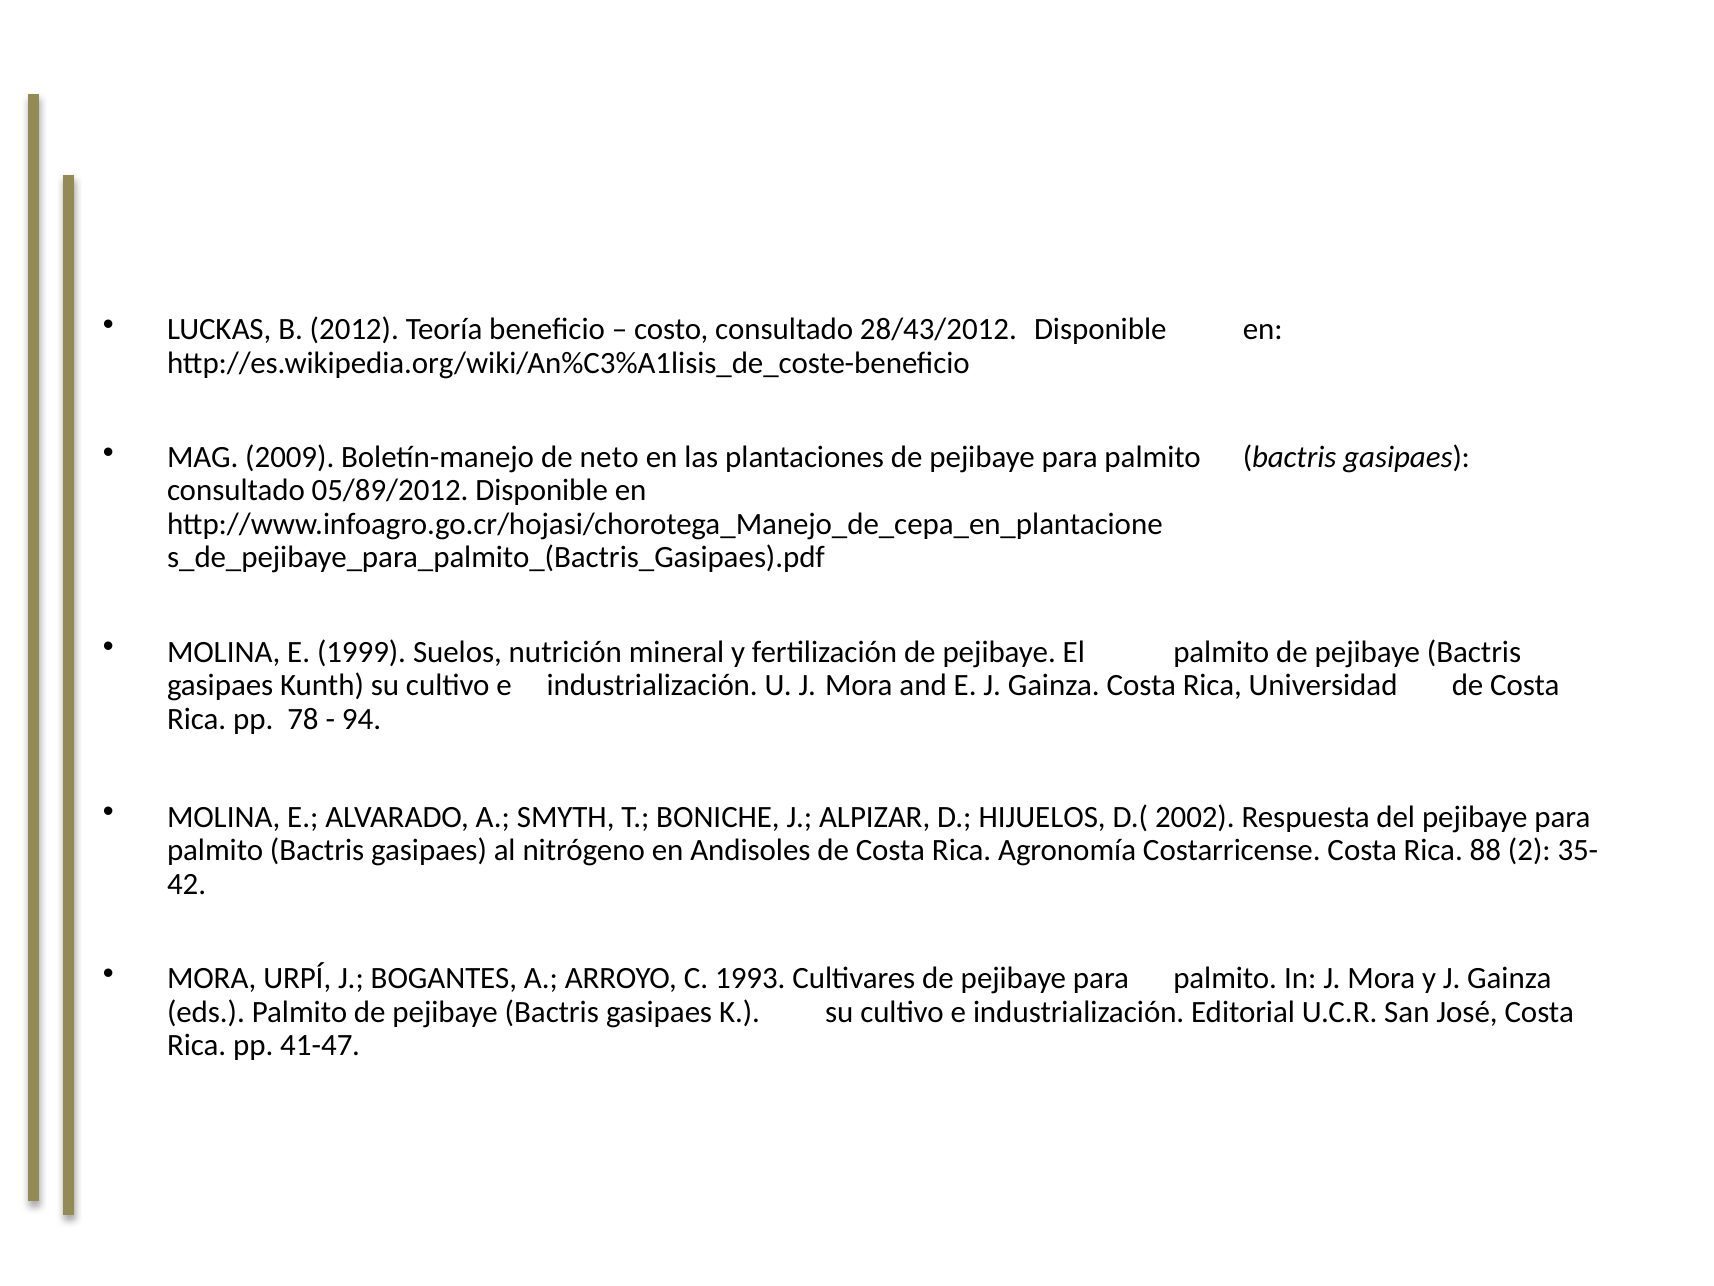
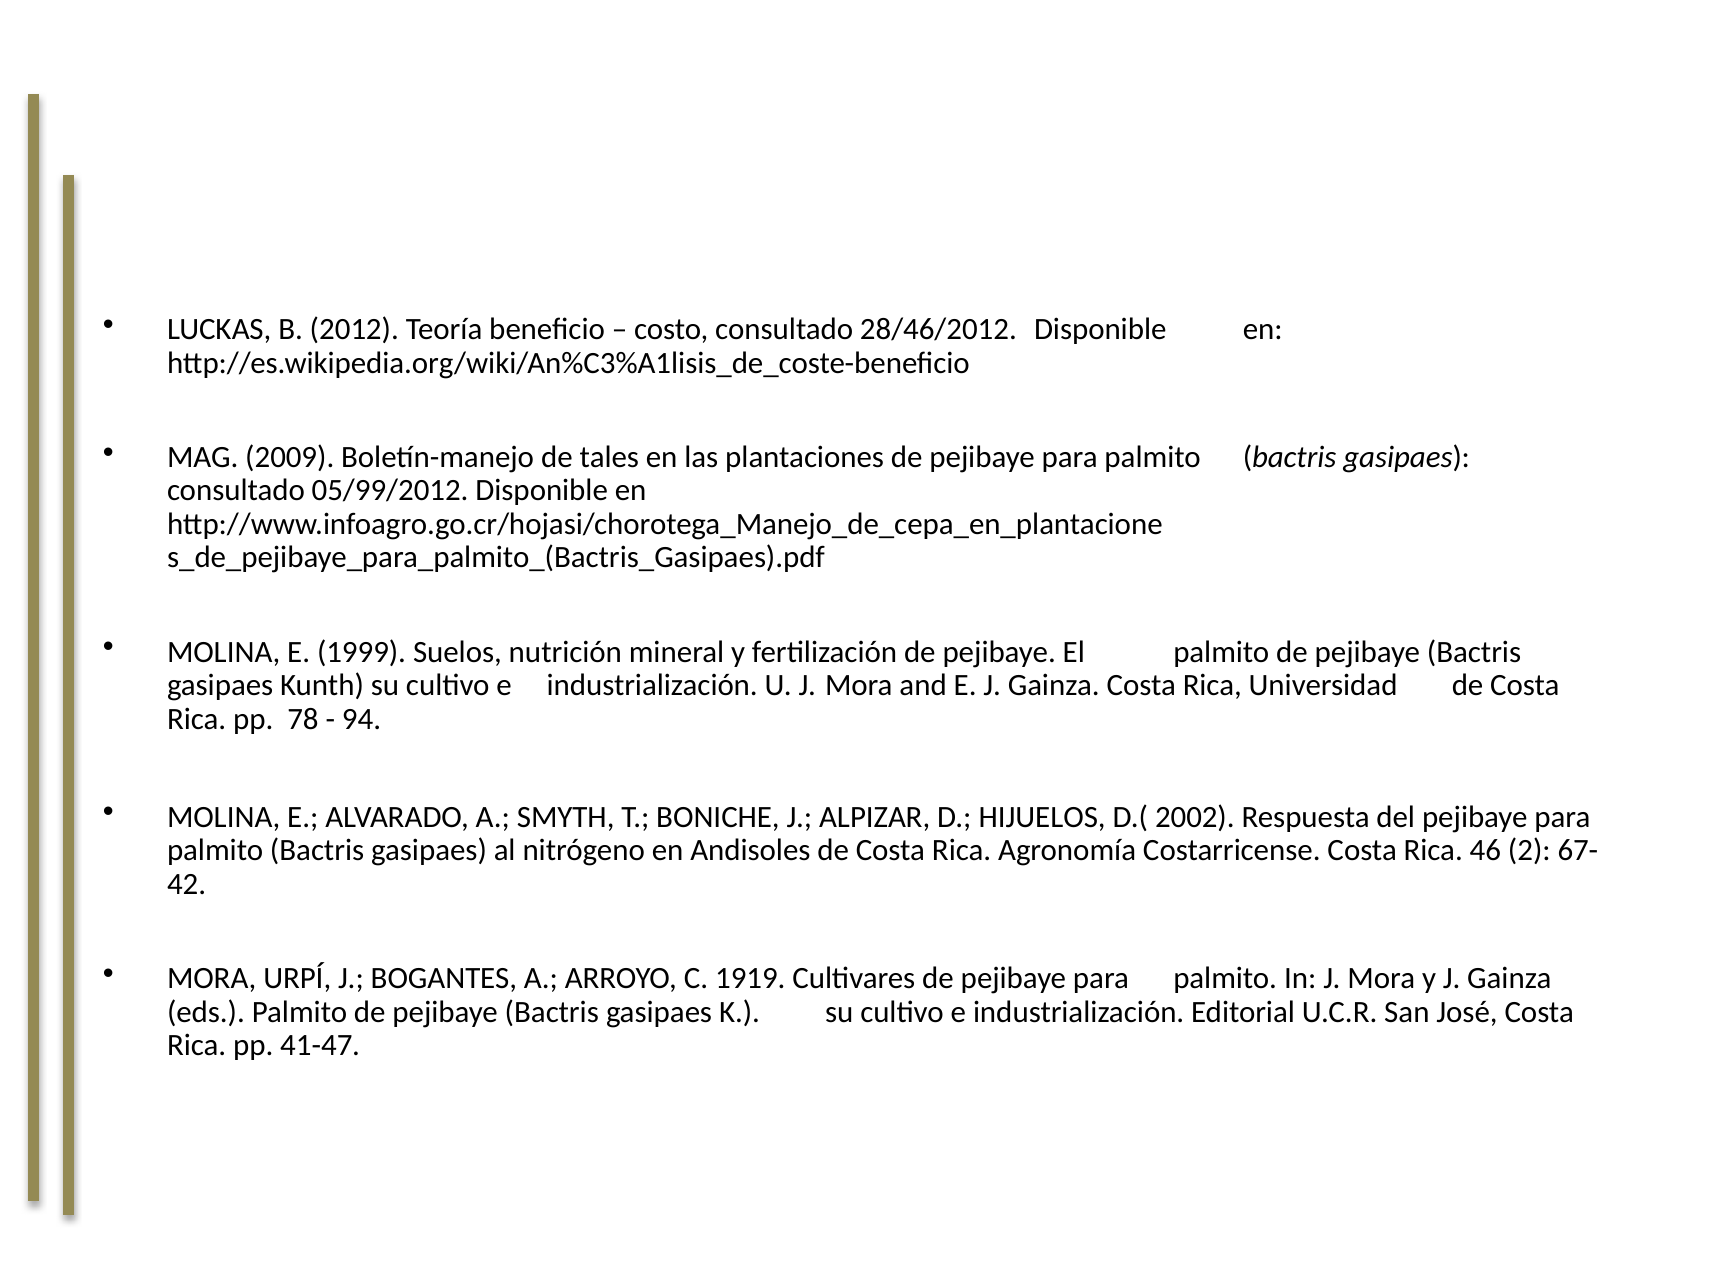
28/43/2012: 28/43/2012 -> 28/46/2012
neto: neto -> tales
05/89/2012: 05/89/2012 -> 05/99/2012
88: 88 -> 46
35-: 35- -> 67-
1993: 1993 -> 1919
